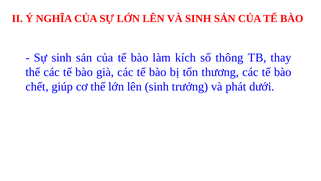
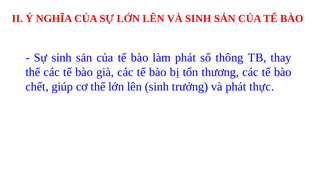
làm kích: kích -> phát
dưới: dưới -> thực
